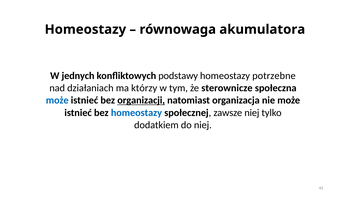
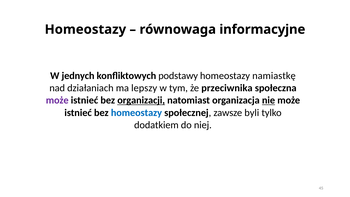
akumulatora: akumulatora -> informacyjne
potrzebne: potrzebne -> namiastkę
którzy: którzy -> lepszy
sterownicze: sterownicze -> przeciwnika
może at (57, 100) colour: blue -> purple
nie underline: none -> present
zawsze niej: niej -> byli
